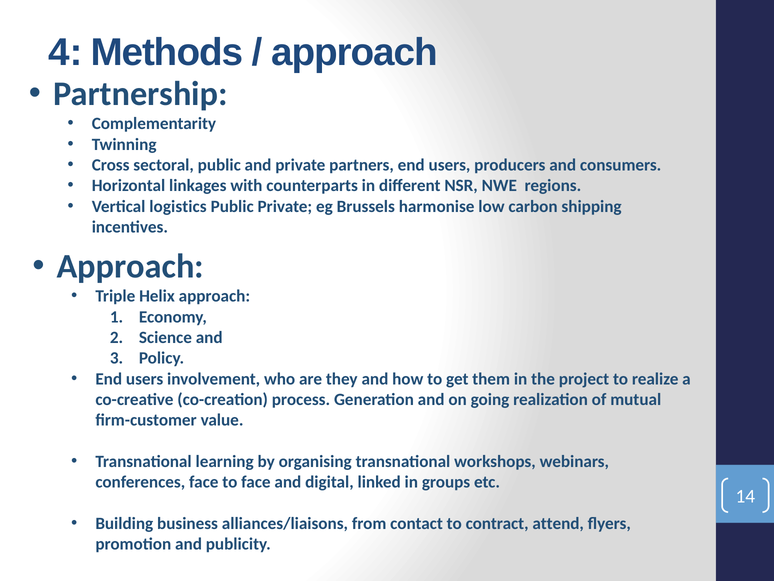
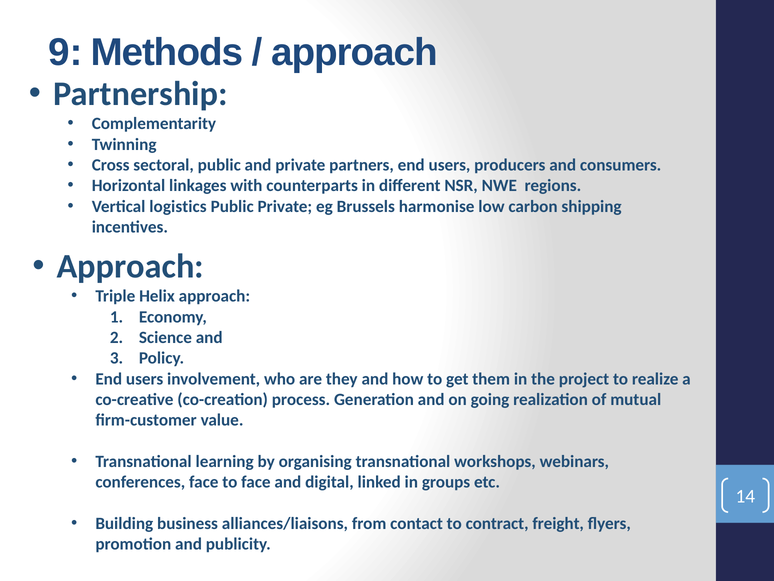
4: 4 -> 9
attend: attend -> freight
